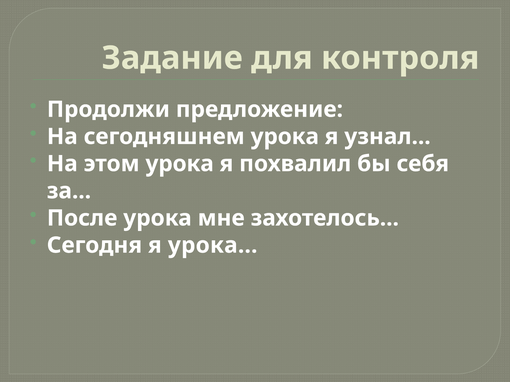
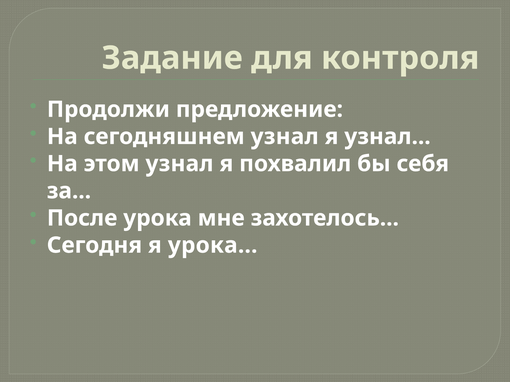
сегодняшнем урока: урока -> узнал
этом урока: урока -> узнал
